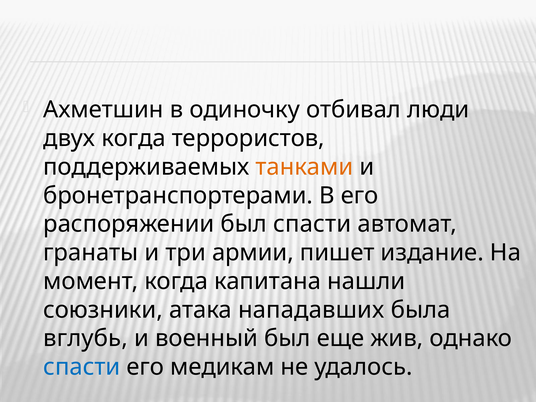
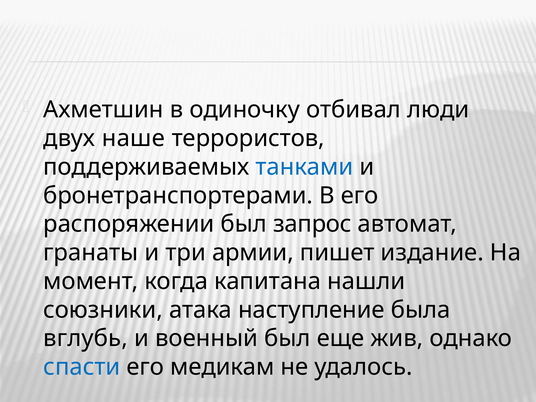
двух когда: когда -> наше
танками colour: orange -> blue
был спасти: спасти -> запрос
нападавших: нападавших -> наступление
